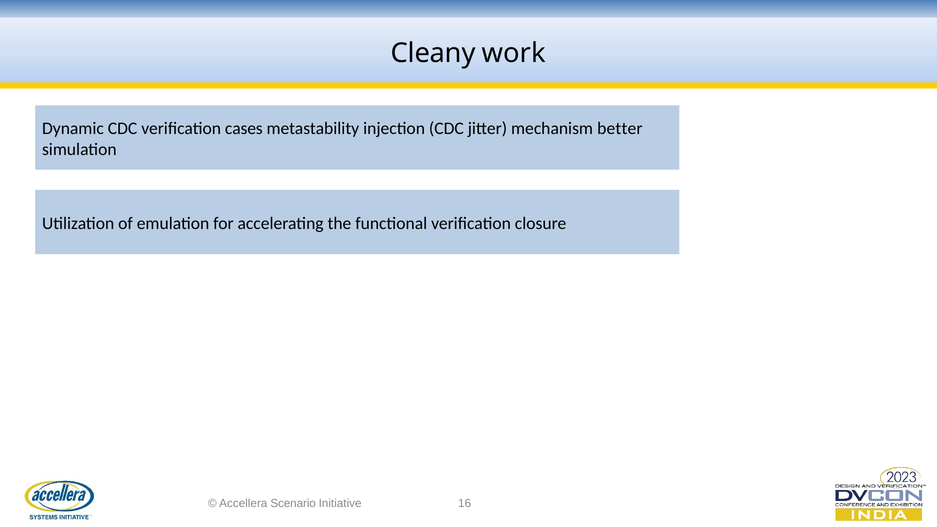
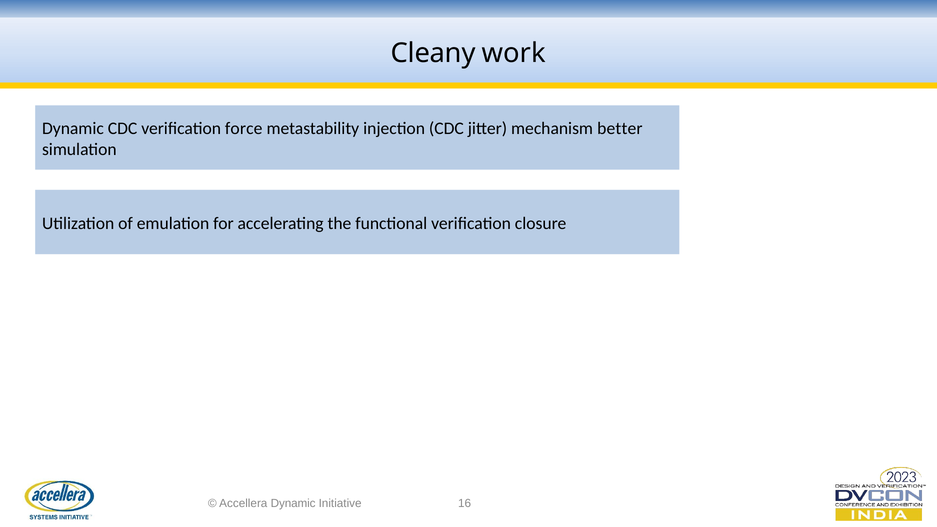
cases: cases -> force
Accellera Scenario: Scenario -> Dynamic
